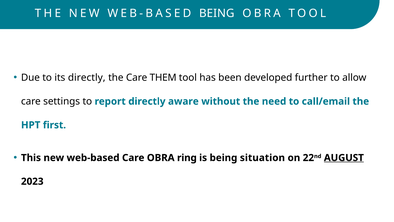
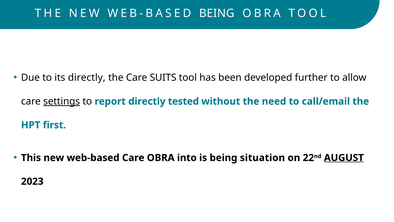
THEM: THEM -> SUITS
settings underline: none -> present
aware: aware -> tested
ring: ring -> into
